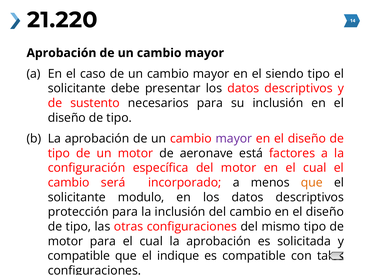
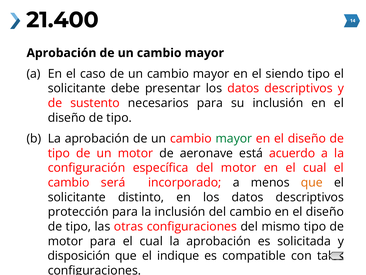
21.220: 21.220 -> 21.400
mayor at (234, 138) colour: purple -> green
factores: factores -> acuerdo
modulo: modulo -> distinto
compatible at (79, 255): compatible -> disposición
